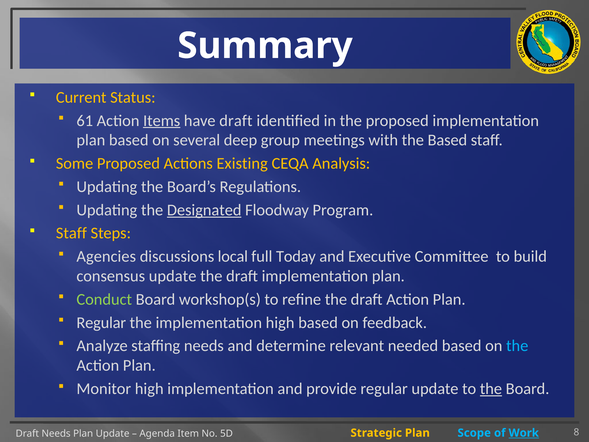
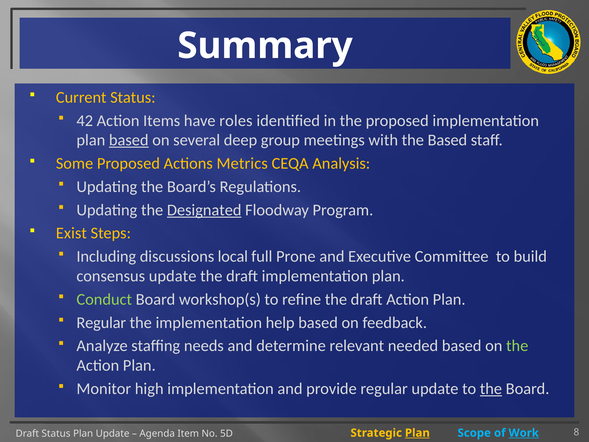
61: 61 -> 42
Items underline: present -> none
have draft: draft -> roles
based at (129, 140) underline: none -> present
Existing: Existing -> Metrics
Staff at (71, 233): Staff -> Exist
Agencies: Agencies -> Including
Today: Today -> Prone
implementation high: high -> help
the at (517, 346) colour: light blue -> light green
Draft Needs: Needs -> Status
Plan at (417, 433) underline: none -> present
